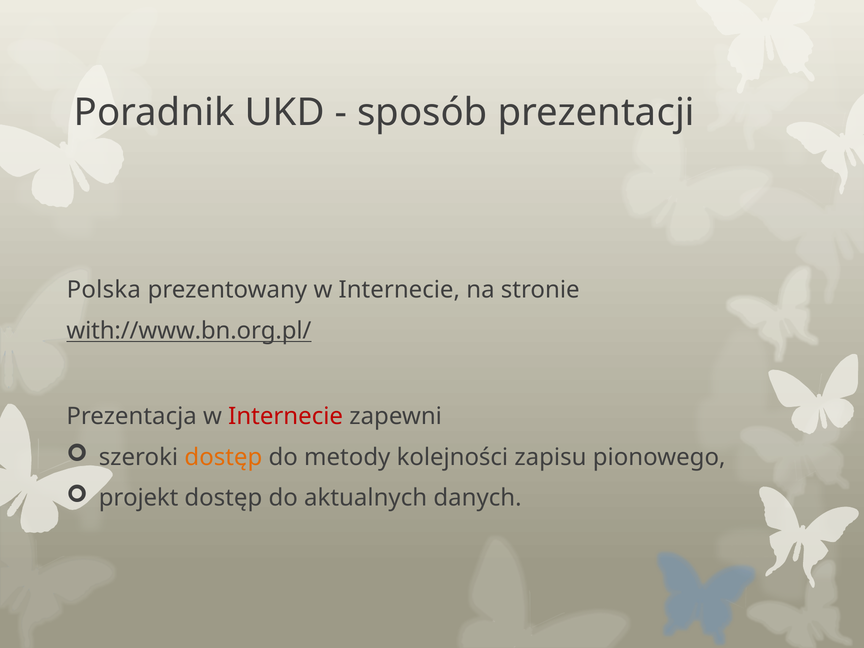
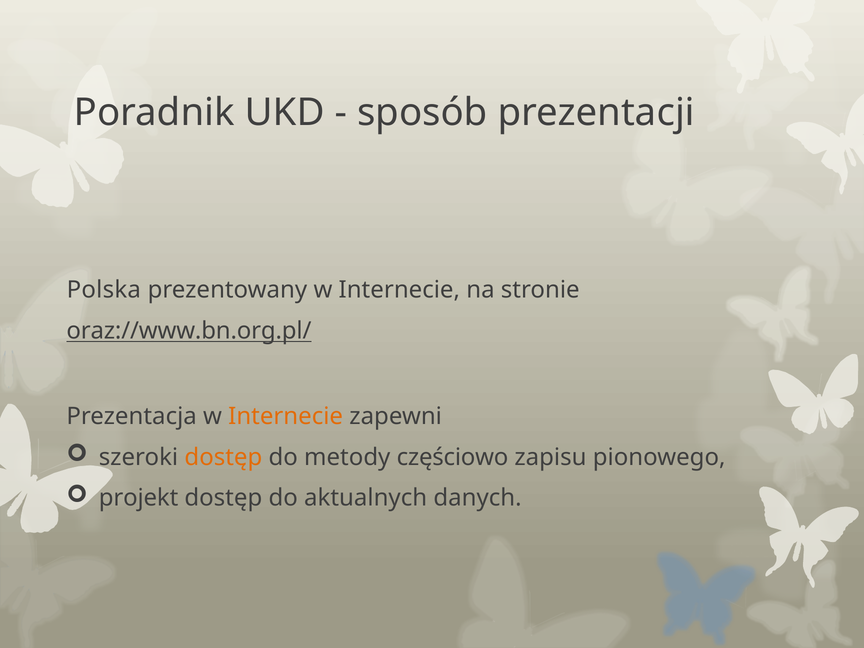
with://www.bn.org.pl/: with://www.bn.org.pl/ -> oraz://www.bn.org.pl/
Internecie at (286, 416) colour: red -> orange
kolejności: kolejności -> częściowo
